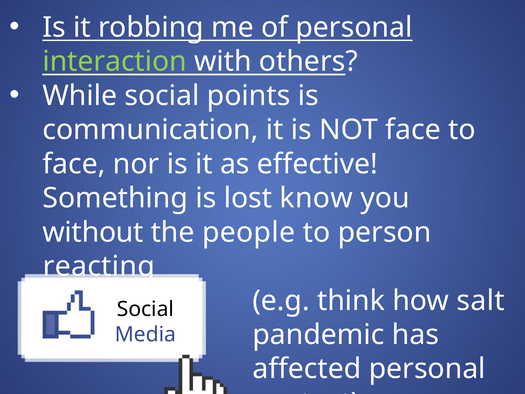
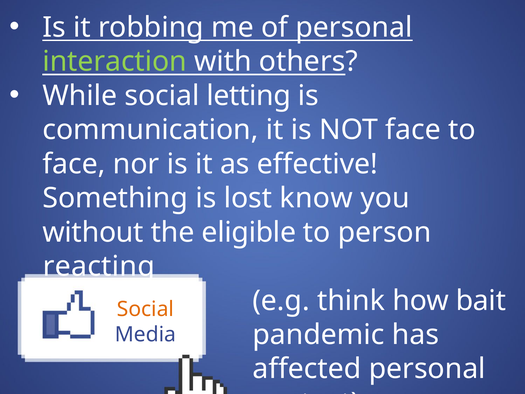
points: points -> letting
people: people -> eligible
salt: salt -> bait
Social at (145, 309) colour: black -> orange
